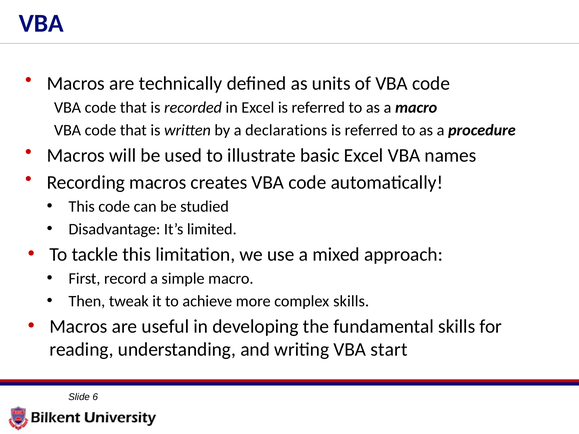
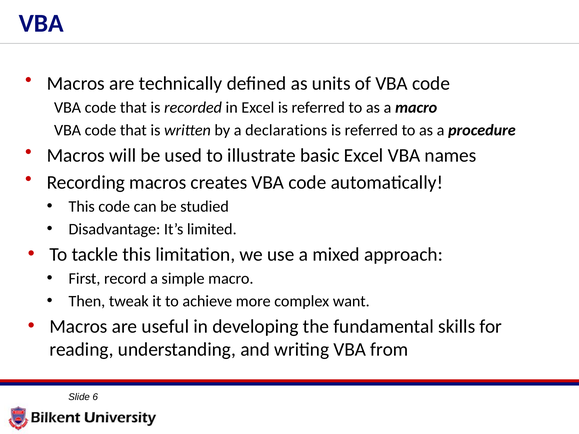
complex skills: skills -> want
start: start -> from
